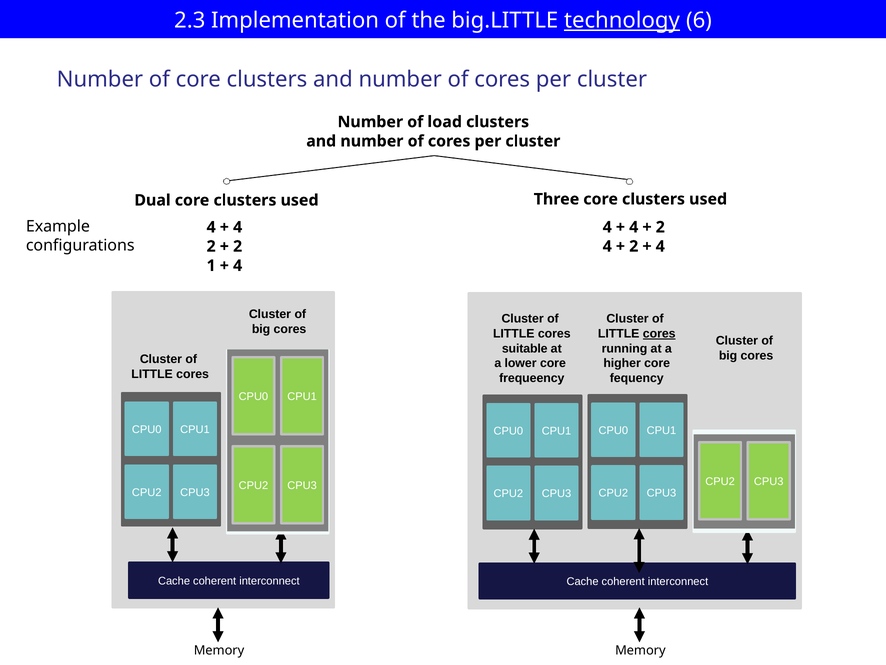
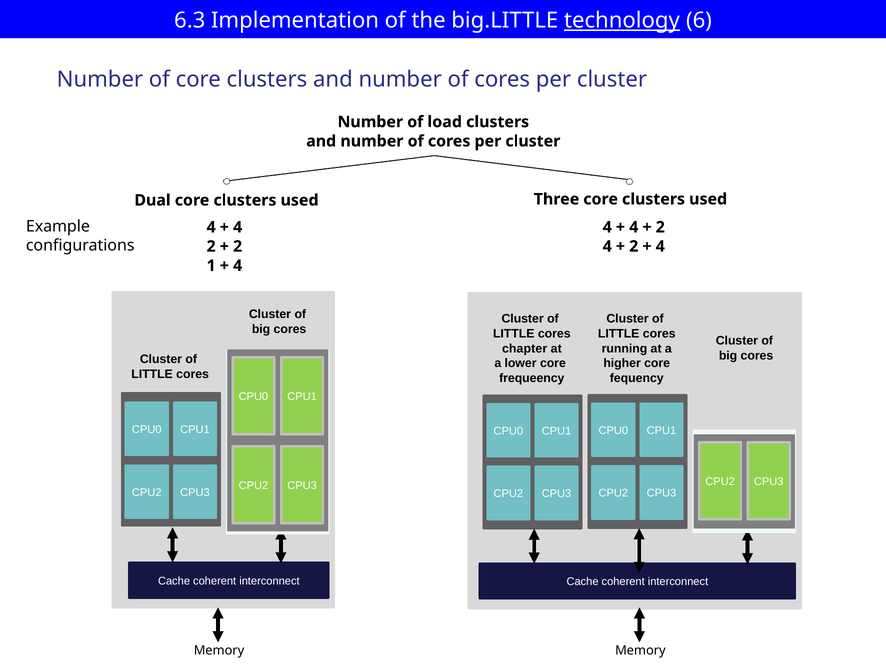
2.3: 2.3 -> 6.3
cores at (659, 333) underline: present -> none
suitable: suitable -> chapter
